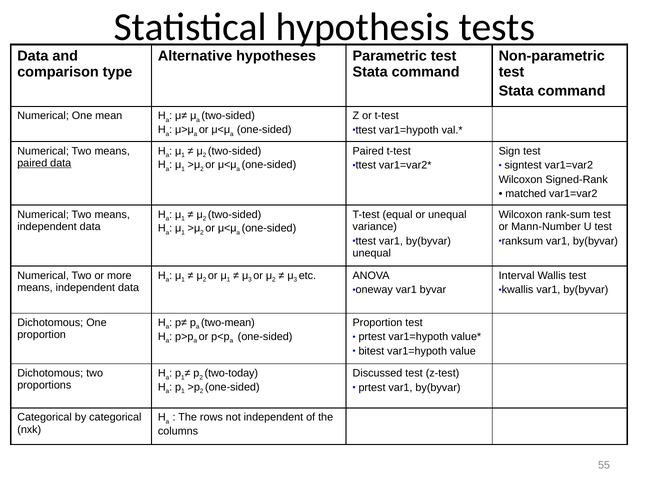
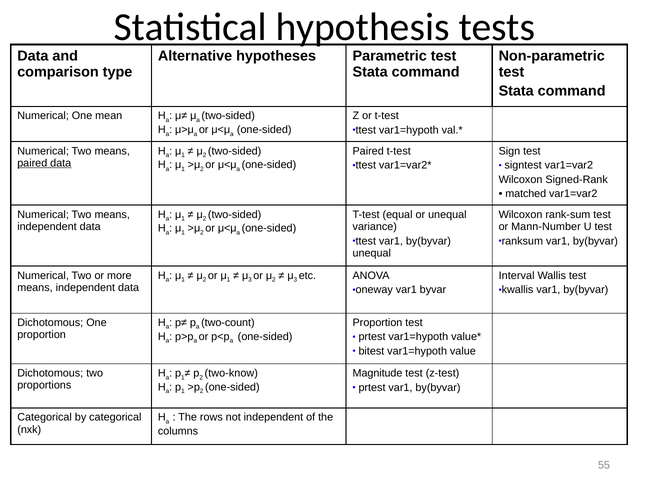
two-mean: two-mean -> two-count
two-today: two-today -> two-know
Discussed: Discussed -> Magnitude
